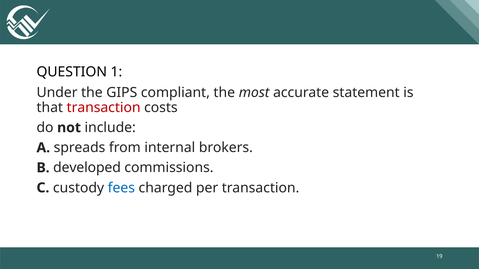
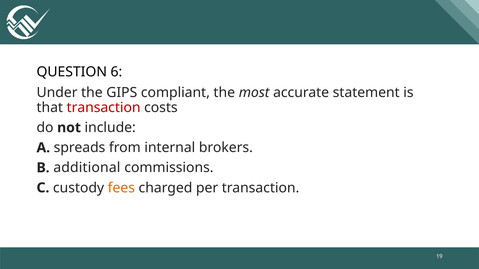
1: 1 -> 6
developed: developed -> additional
fees colour: blue -> orange
